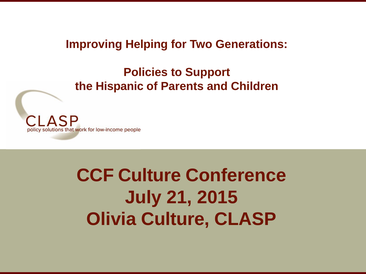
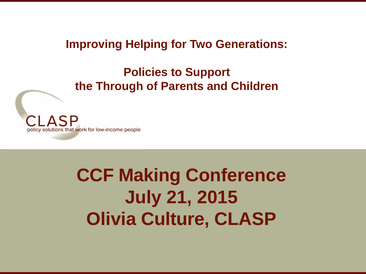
Hispanic: Hispanic -> Through
CCF Culture: Culture -> Making
